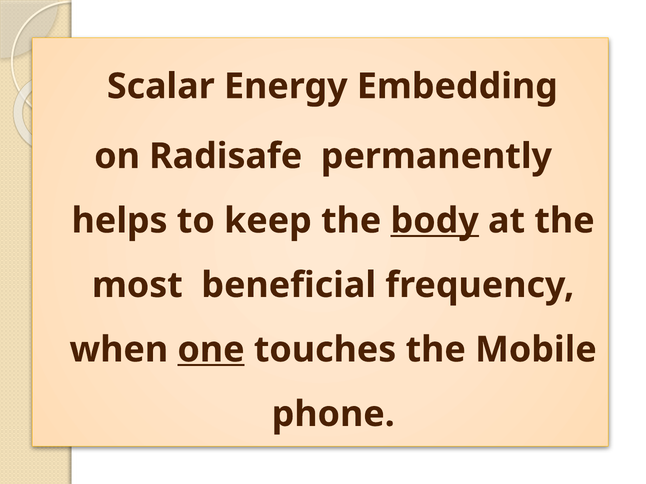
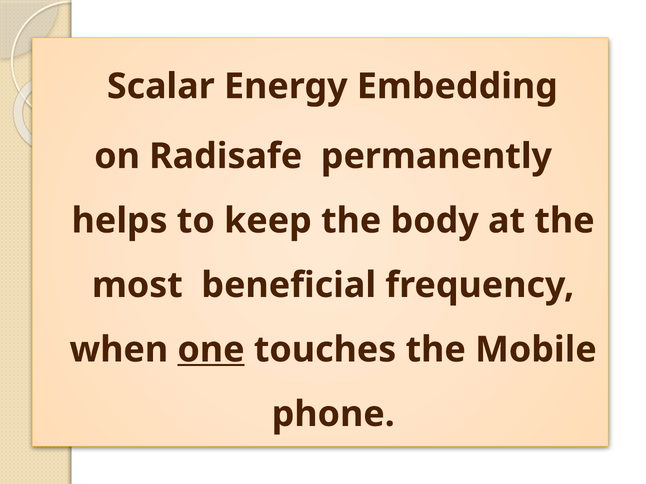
body underline: present -> none
